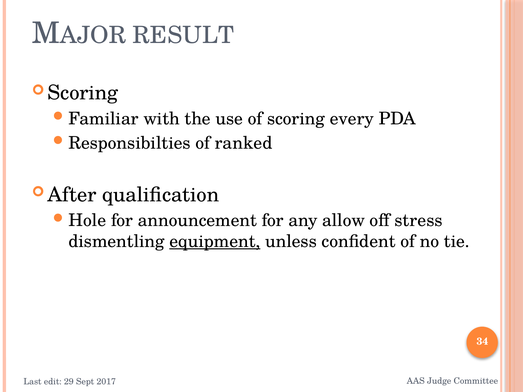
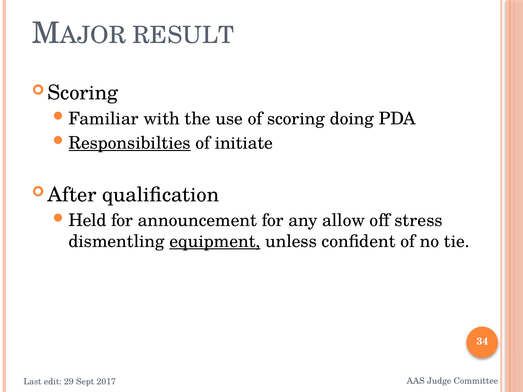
every: every -> doing
Responsibilties underline: none -> present
ranked: ranked -> initiate
Hole: Hole -> Held
